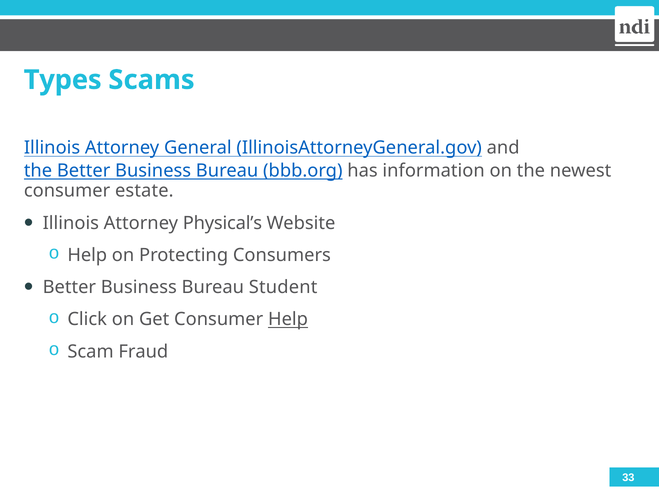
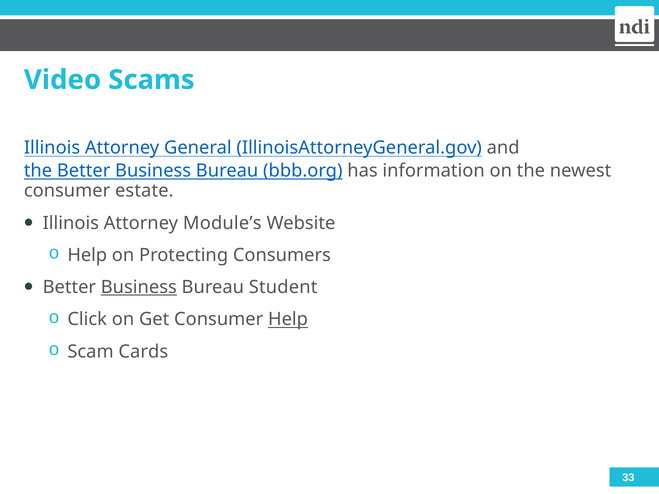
Types: Types -> Video
Physical’s: Physical’s -> Module’s
Business at (139, 287) underline: none -> present
Fraud: Fraud -> Cards
